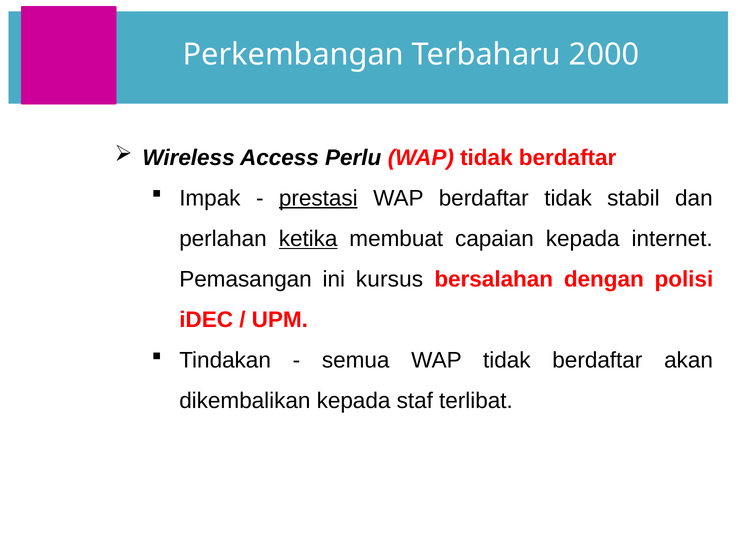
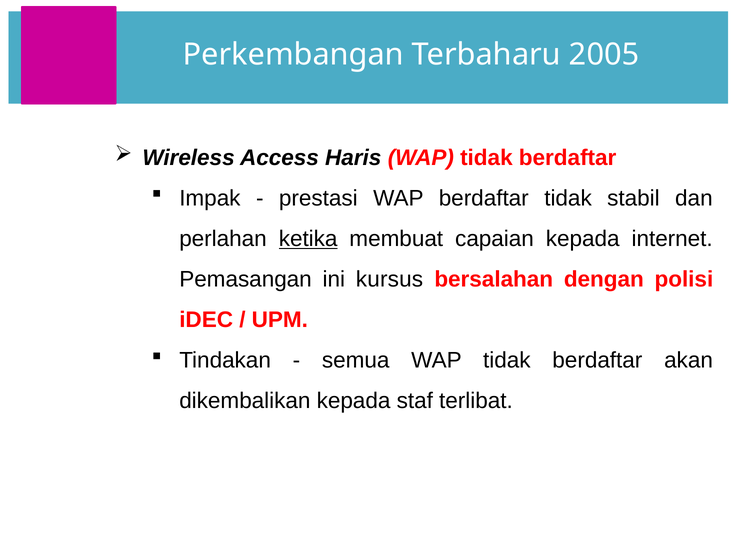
2000: 2000 -> 2005
Perlu: Perlu -> Haris
prestasi underline: present -> none
